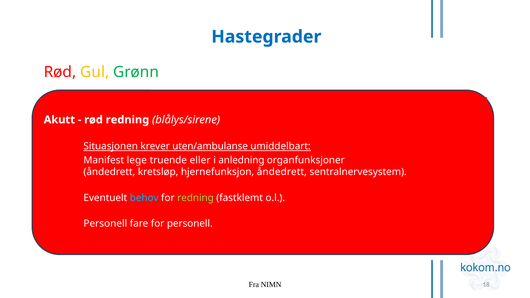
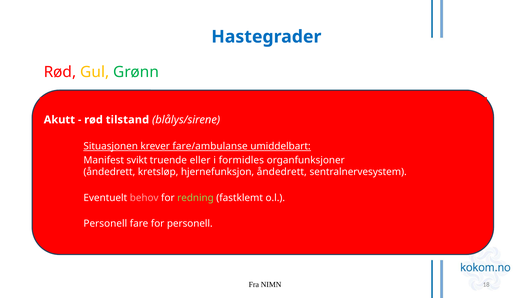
rød redning: redning -> tilstand
uten/ambulanse: uten/ambulanse -> fare/ambulanse
lege: lege -> svikt
anledning: anledning -> formidles
behov colour: light blue -> pink
